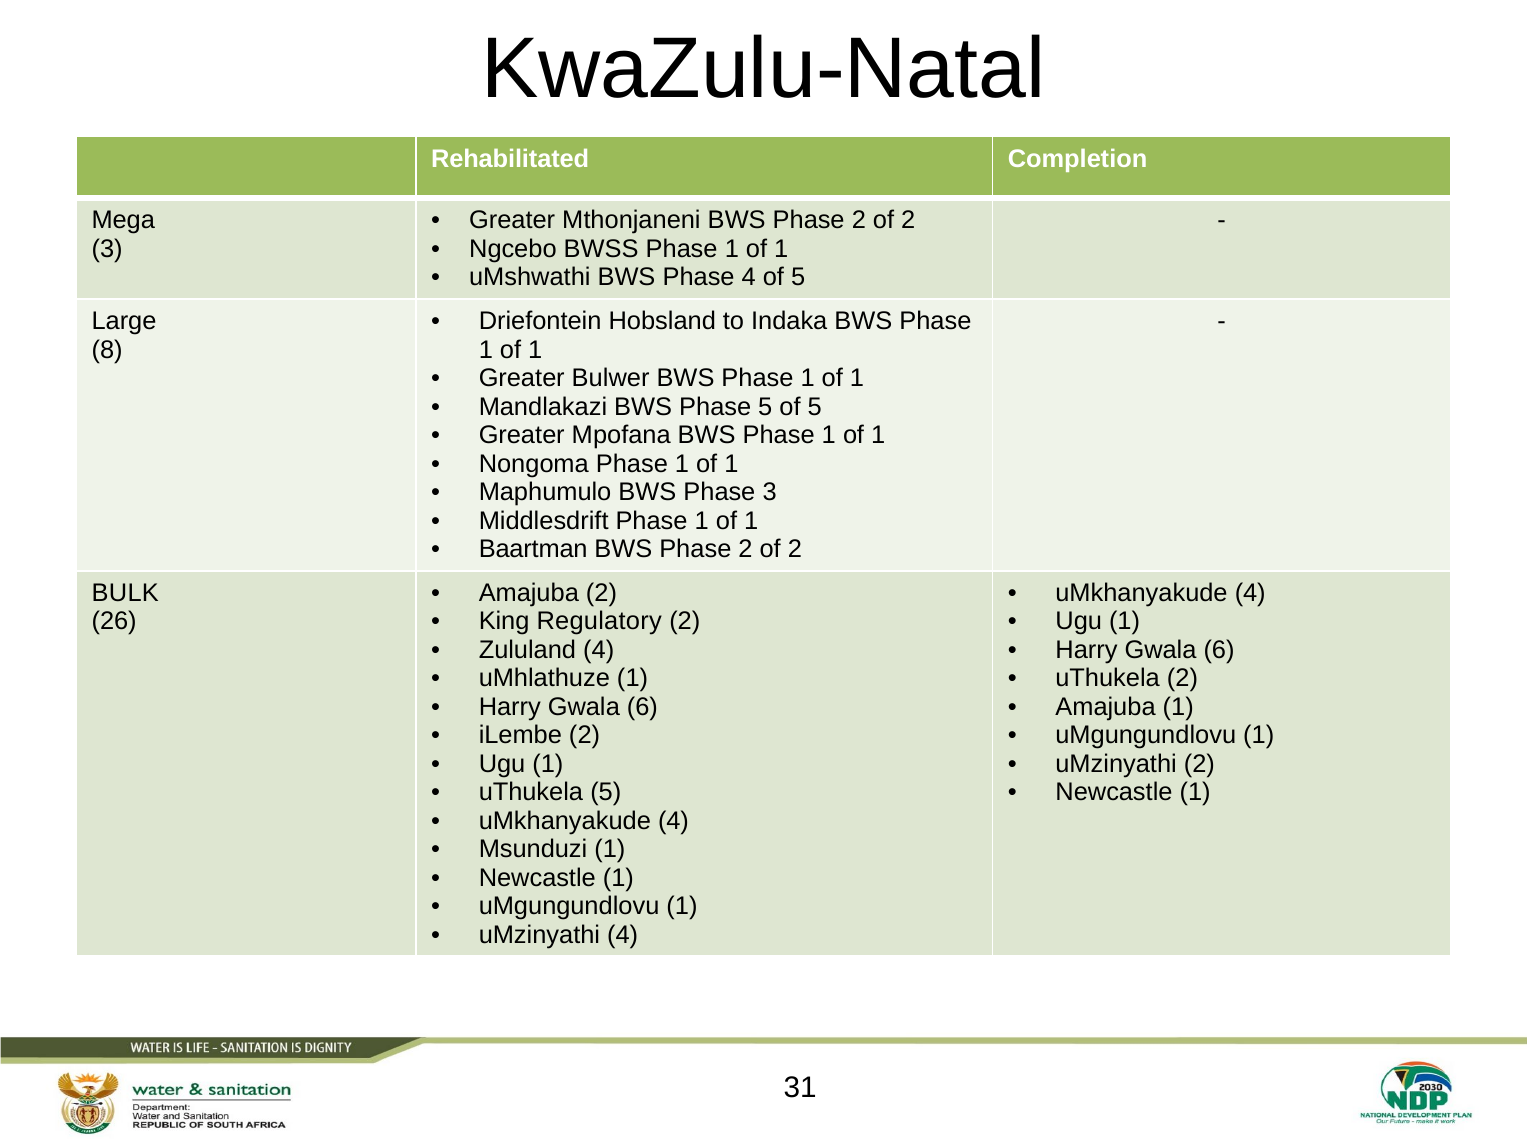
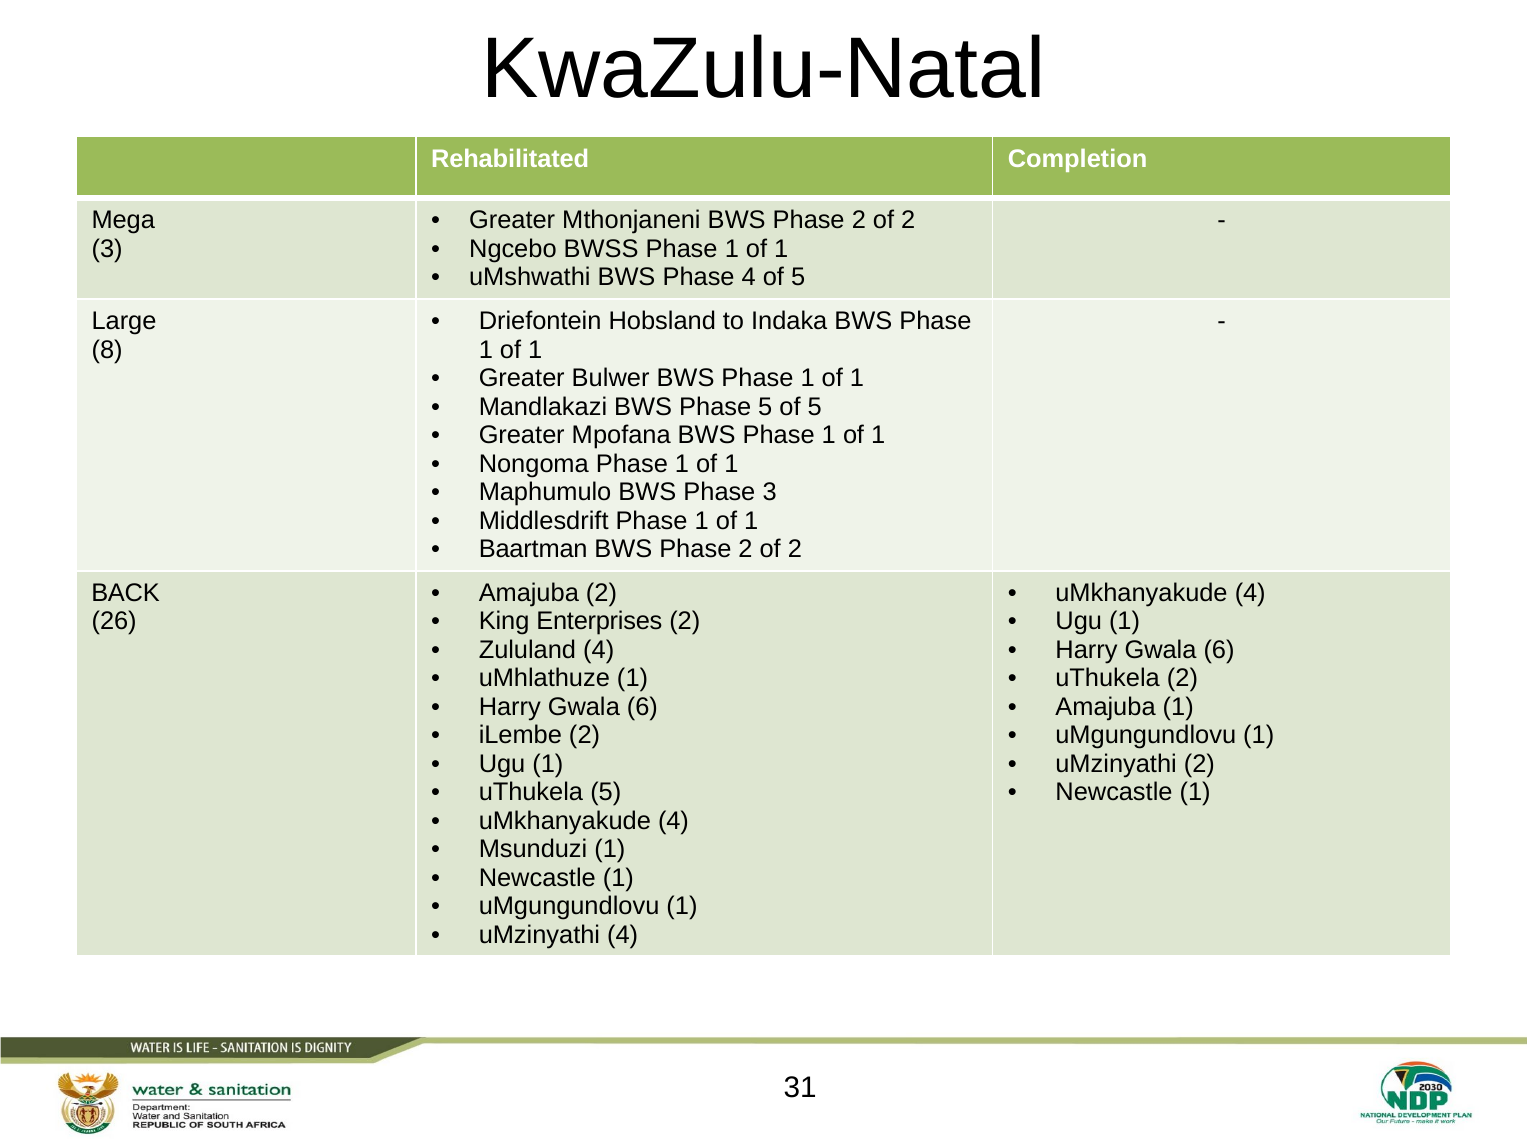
BULK: BULK -> BACK
Regulatory: Regulatory -> Enterprises
